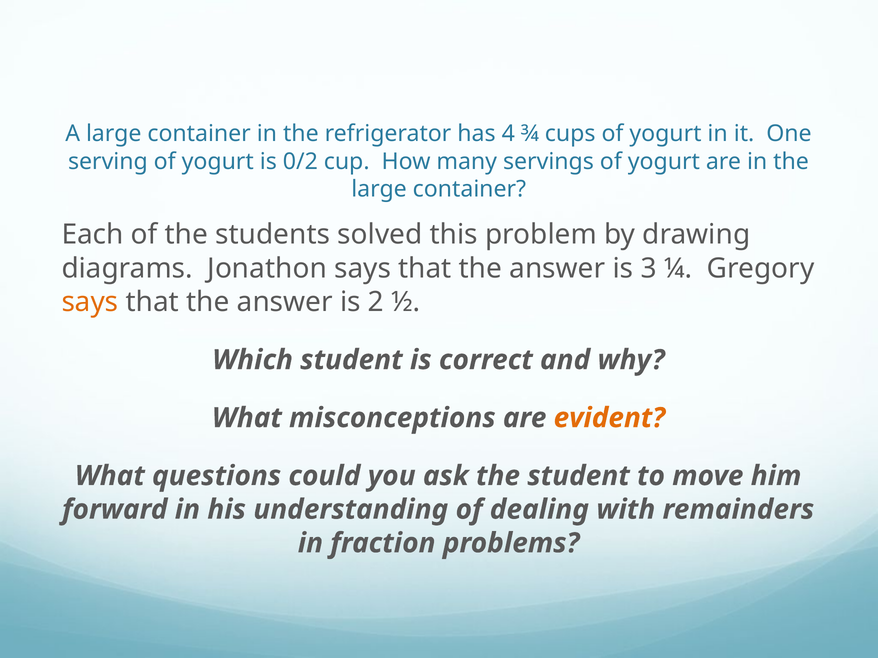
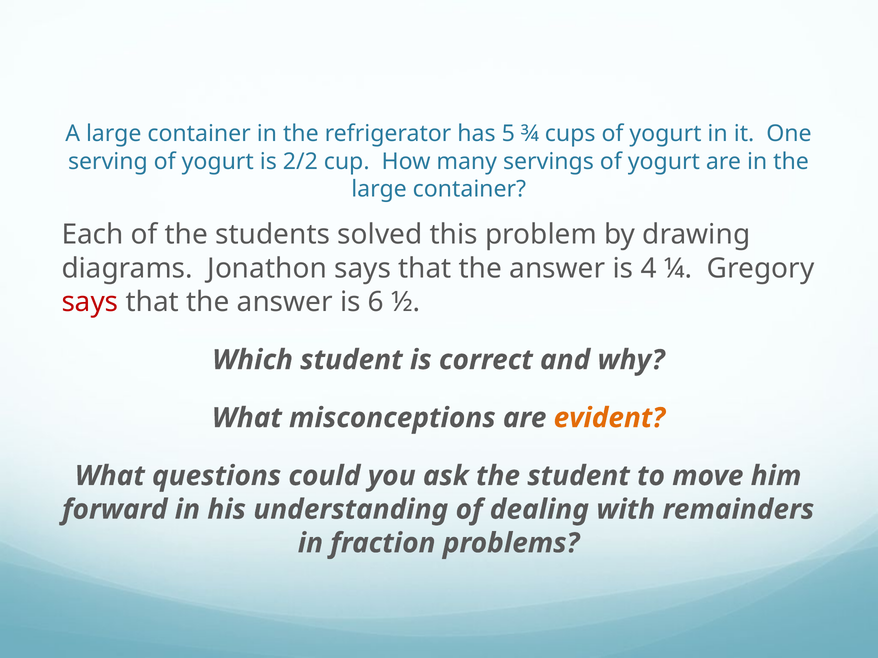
4: 4 -> 5
0/2: 0/2 -> 2/2
3: 3 -> 4
says at (90, 302) colour: orange -> red
2: 2 -> 6
